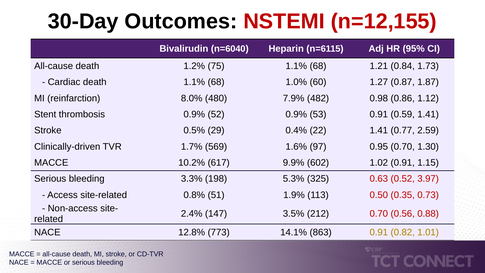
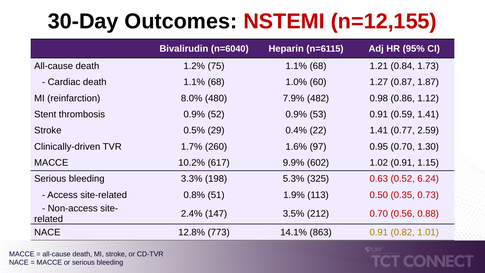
569: 569 -> 260
3.97: 3.97 -> 6.24
